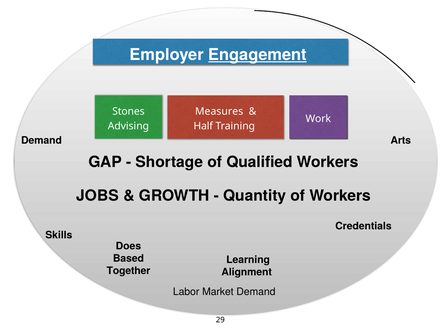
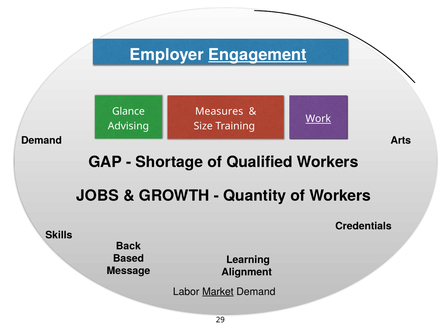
Stones: Stones -> Glance
Work underline: none -> present
Half: Half -> Size
Does: Does -> Back
Together: Together -> Message
Market underline: none -> present
